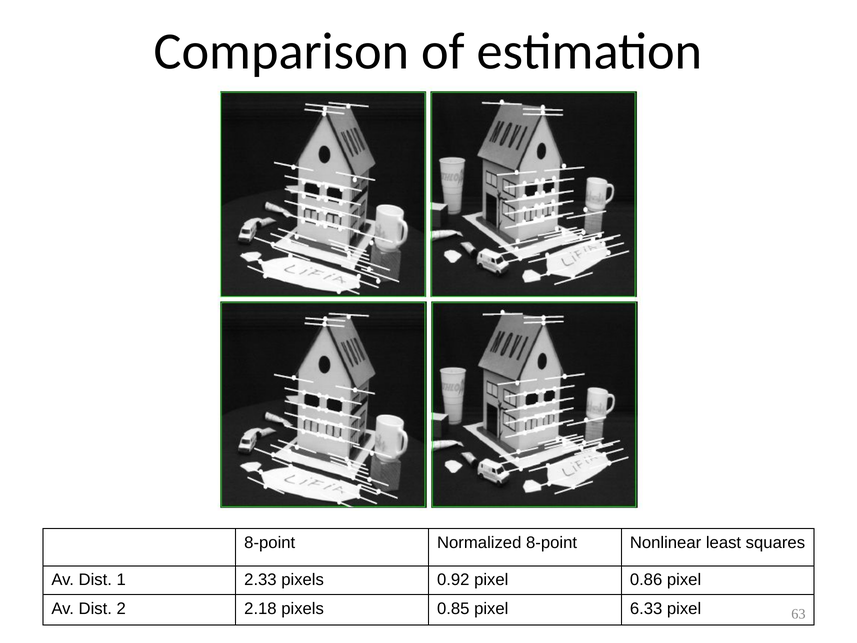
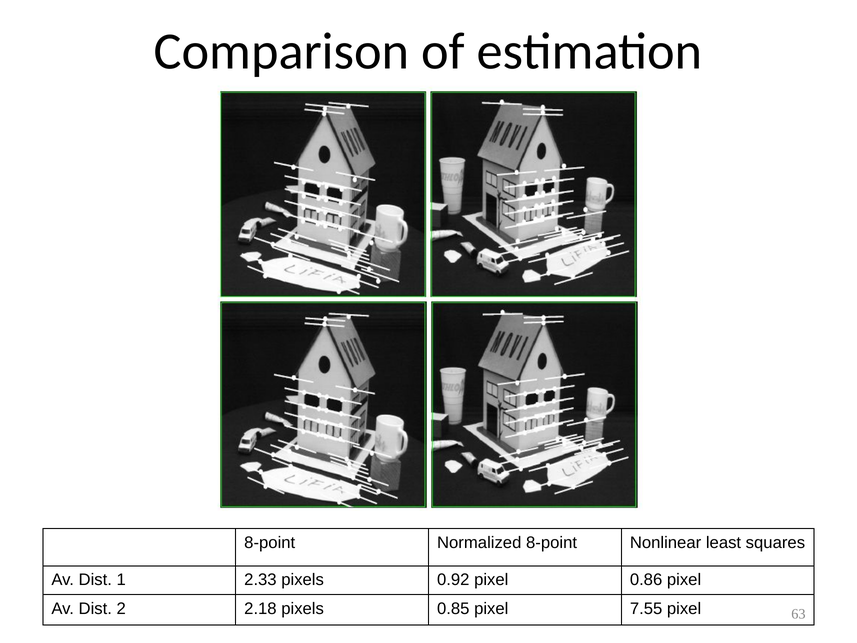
6.33: 6.33 -> 7.55
